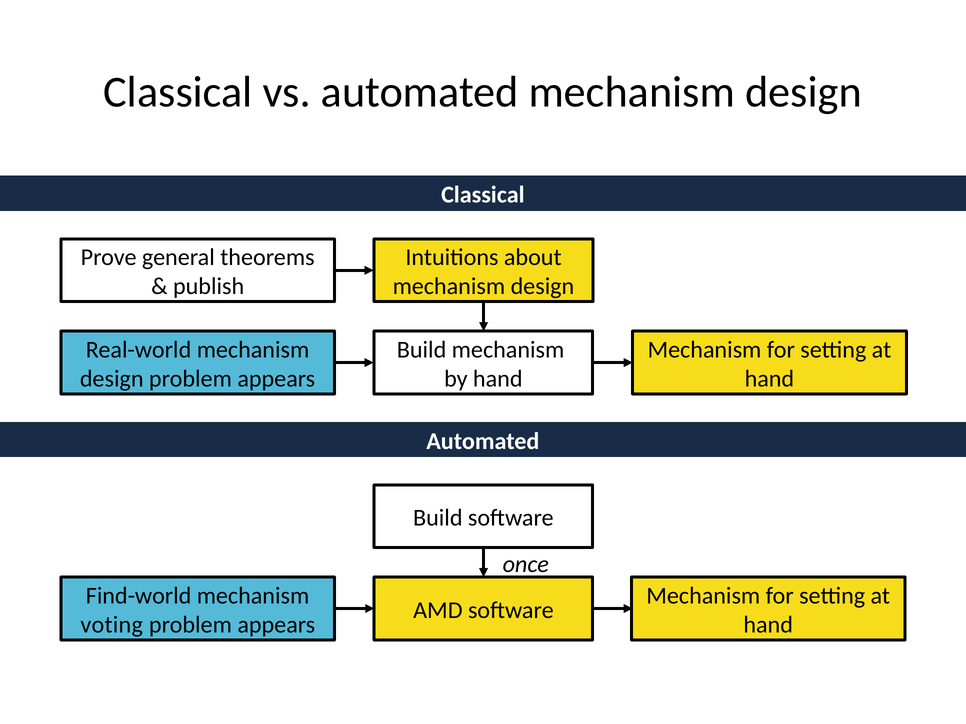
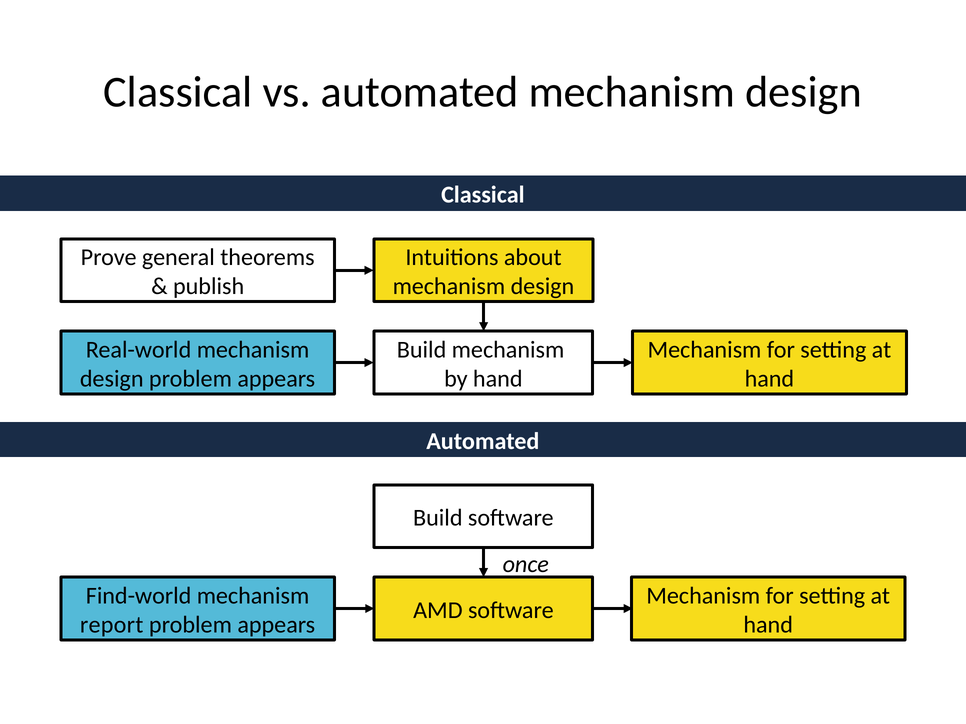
voting: voting -> report
